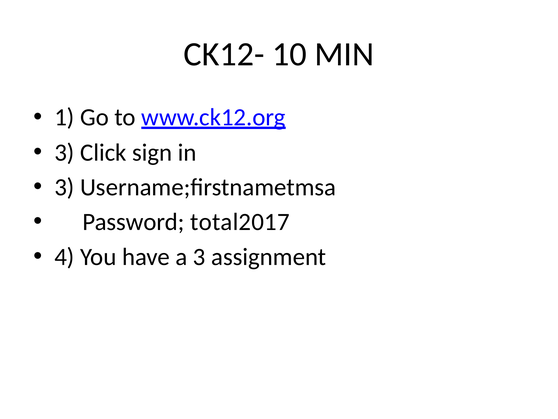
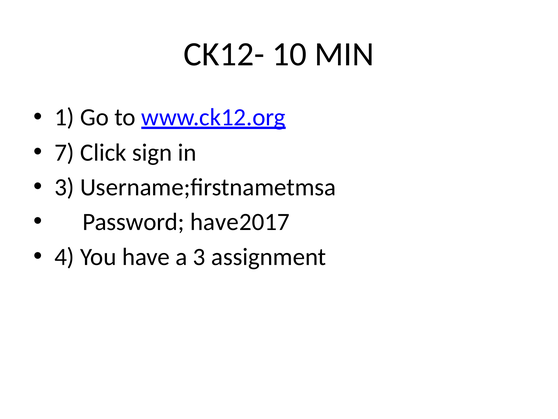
3 at (64, 152): 3 -> 7
total2017: total2017 -> have2017
